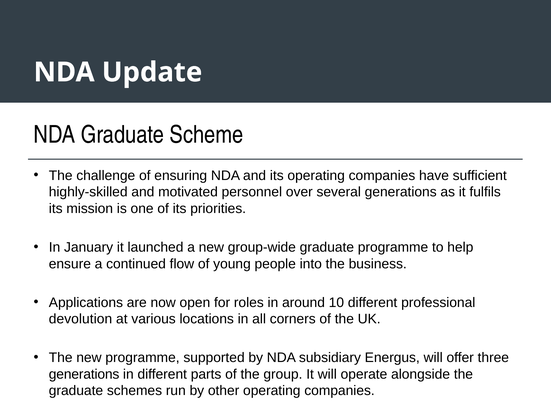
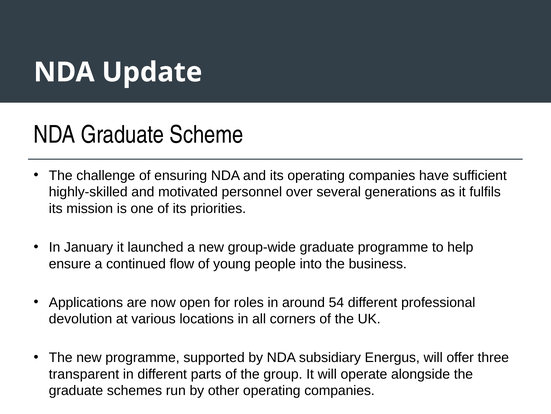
10: 10 -> 54
generations at (84, 374): generations -> transparent
